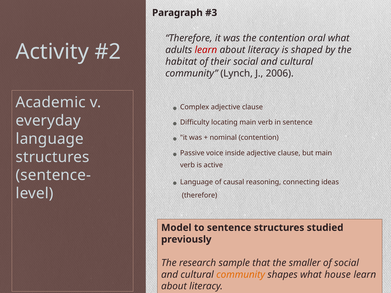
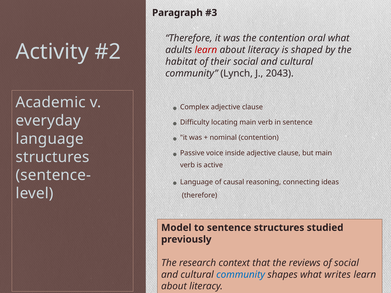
2006: 2006 -> 2043
sample: sample -> context
smaller: smaller -> reviews
community at (241, 275) colour: orange -> blue
house: house -> writes
